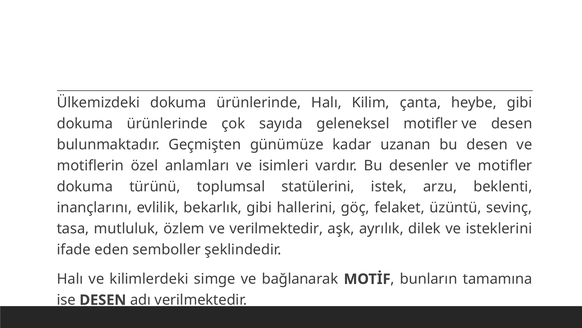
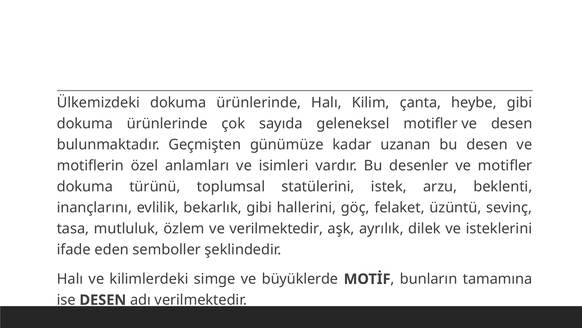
bağlanarak: bağlanarak -> büyüklerde
